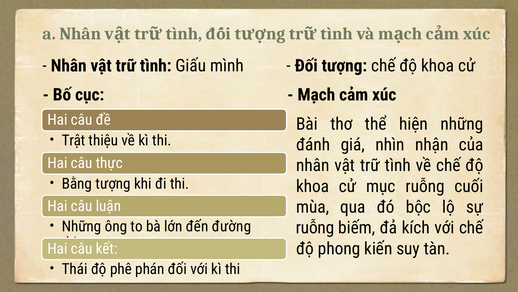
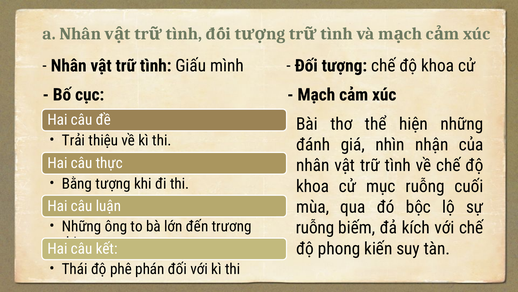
Trật: Trật -> Trải
đường: đường -> trương
